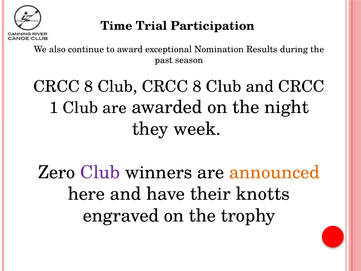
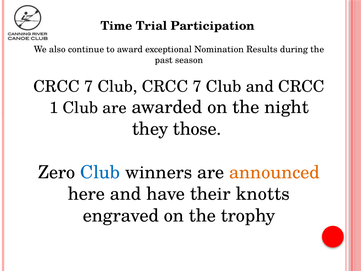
8 at (89, 87): 8 -> 7
Club CRCC 8: 8 -> 7
week: week -> those
Club at (100, 172) colour: purple -> blue
